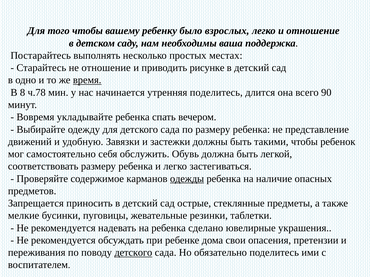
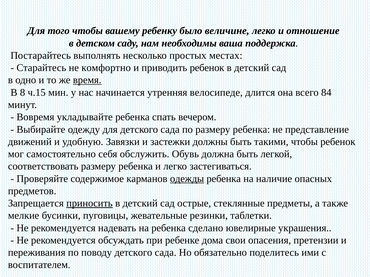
взрослых: взрослых -> величине
не отношение: отношение -> комфортно
приводить рисунке: рисунке -> ребенок
ч.78: ч.78 -> ч.15
утренняя поделитесь: поделитесь -> велосипеде
90: 90 -> 84
приносить underline: none -> present
детского at (133, 253) underline: present -> none
